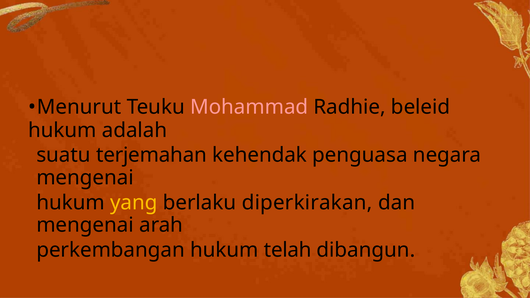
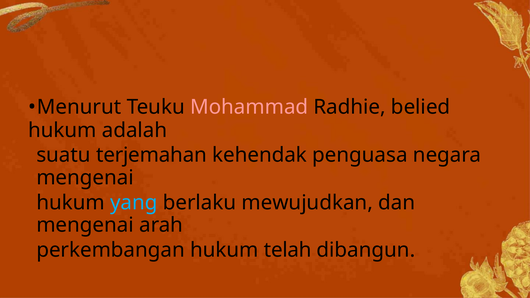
beleid: beleid -> belied
yang colour: yellow -> light blue
diperkirakan: diperkirakan -> mewujudkan
